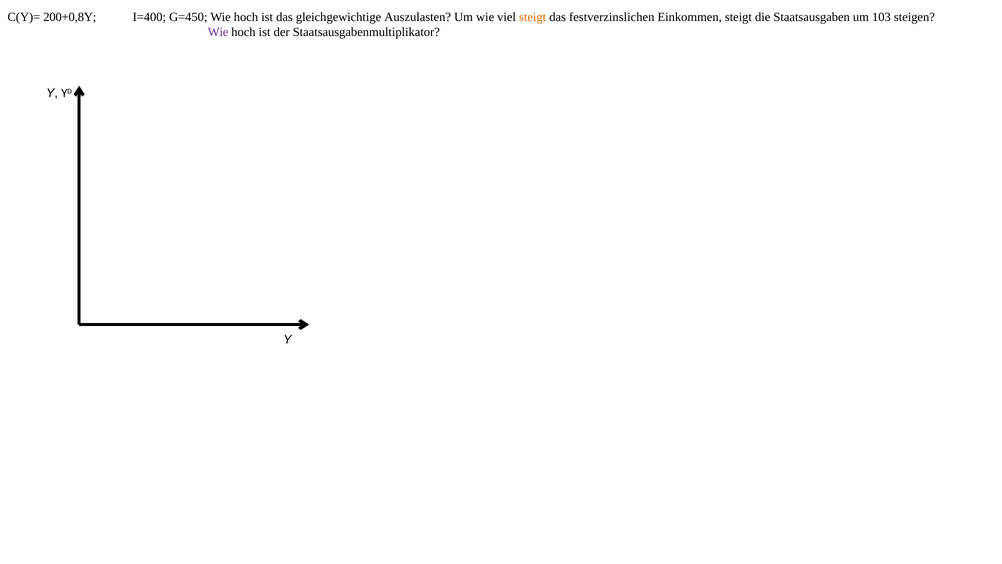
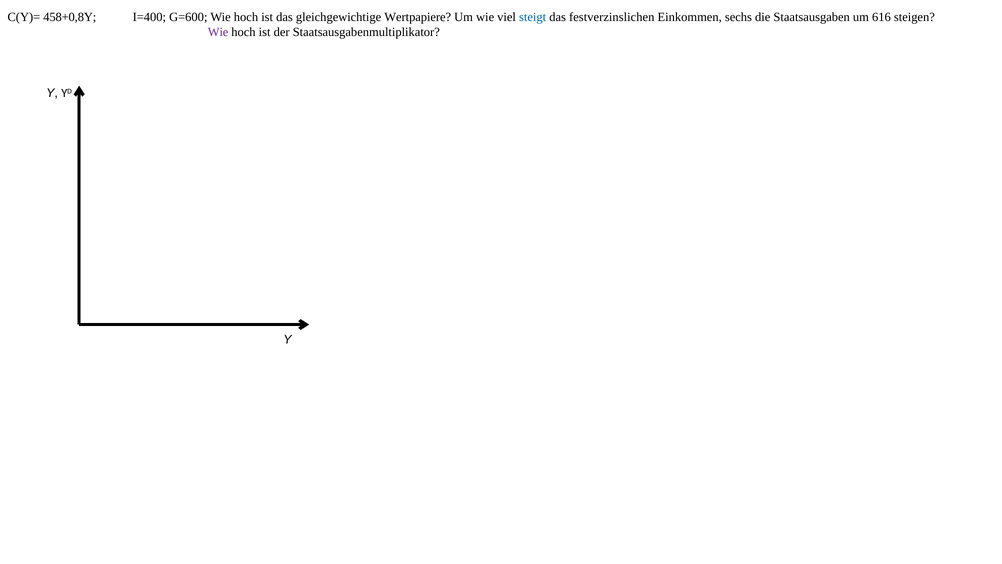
200+0,8Y: 200+0,8Y -> 458+0,8Y
G=450: G=450 -> G=600
Auszulasten: Auszulasten -> Wertpapiere
steigt at (533, 17) colour: orange -> blue
Einkommen steigt: steigt -> sechs
103: 103 -> 616
